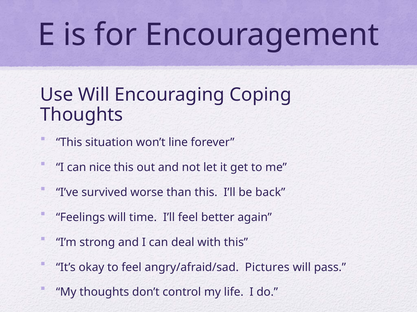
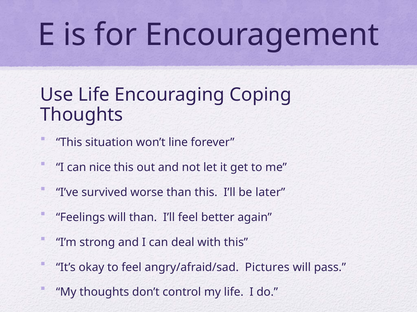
Use Will: Will -> Life
back: back -> later
will time: time -> than
